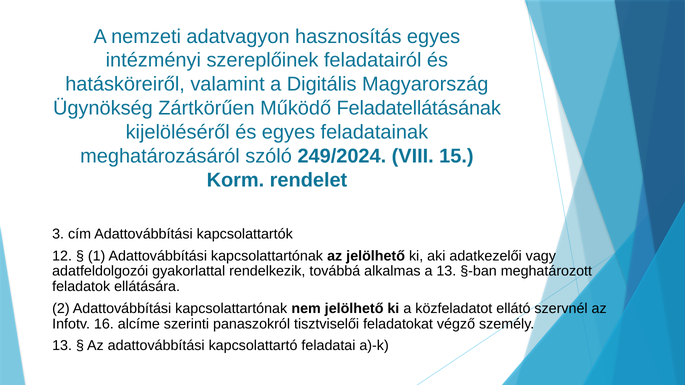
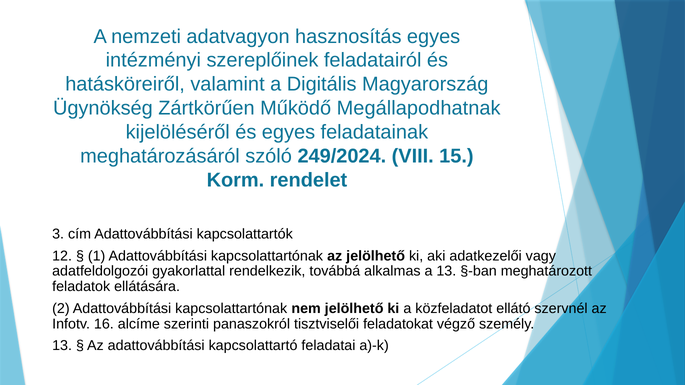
Feladatellátásának: Feladatellátásának -> Megállapodhatnak
